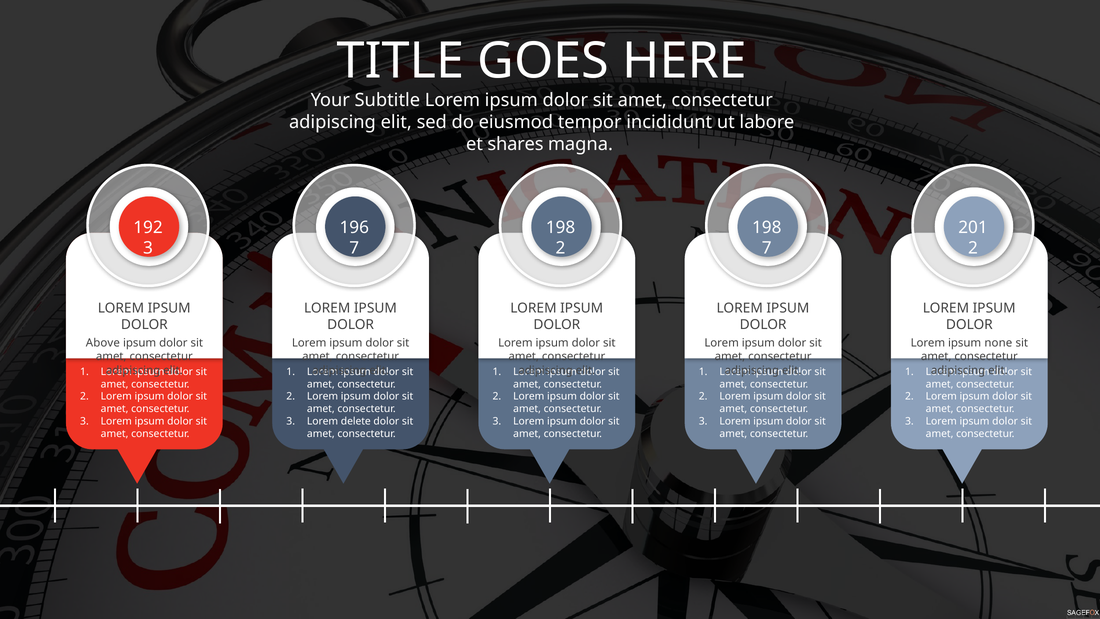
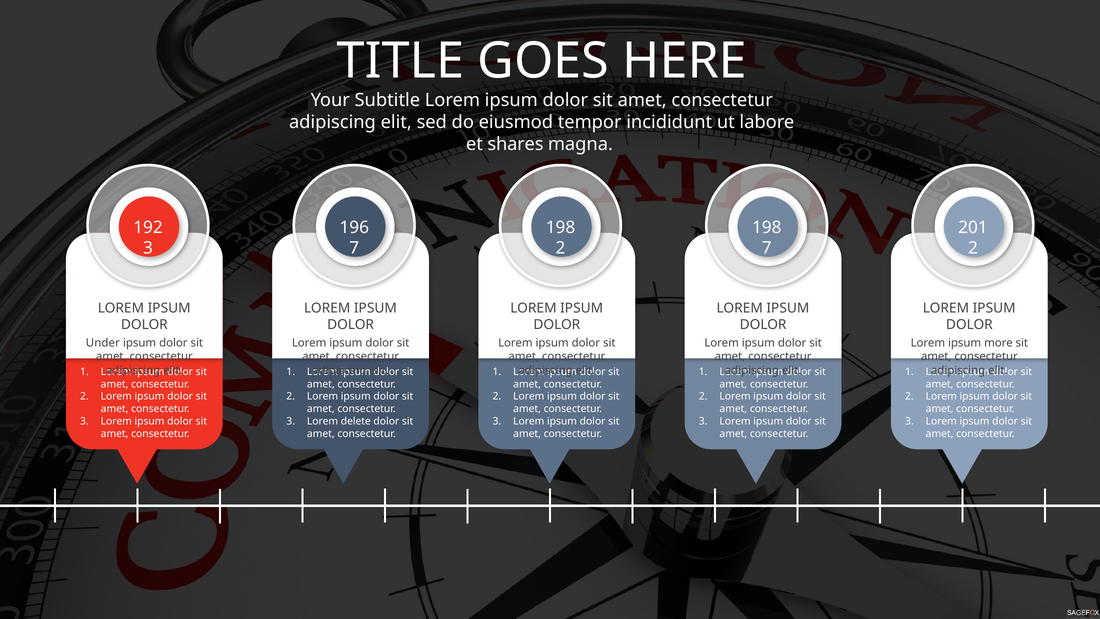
Above: Above -> Under
none: none -> more
